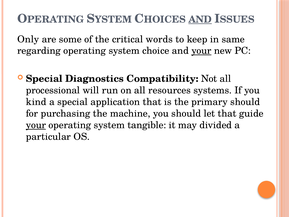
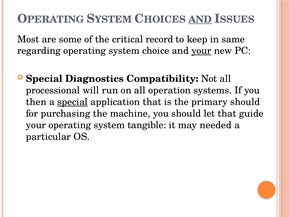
Only: Only -> Most
words: words -> record
resources: resources -> operation
kind: kind -> then
special at (73, 102) underline: none -> present
your at (36, 125) underline: present -> none
divided: divided -> needed
